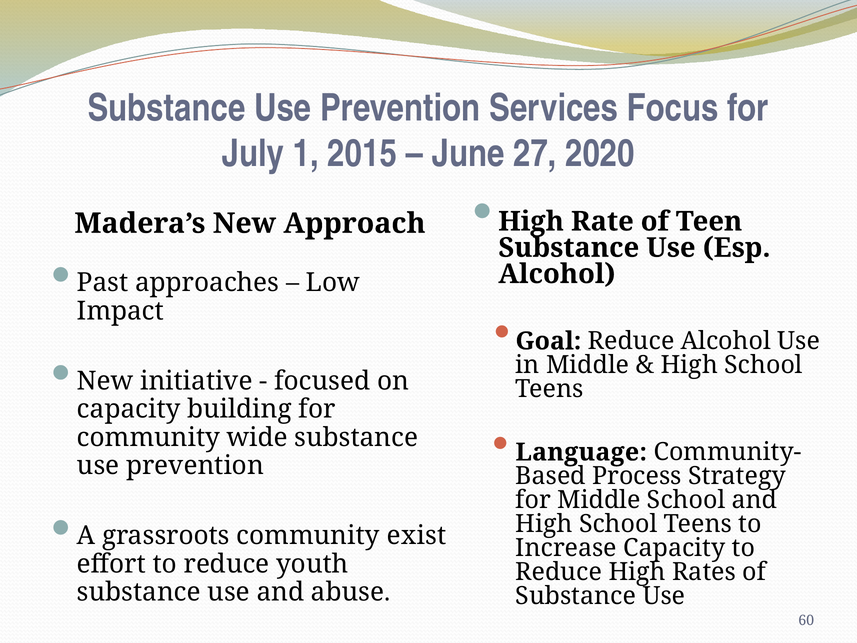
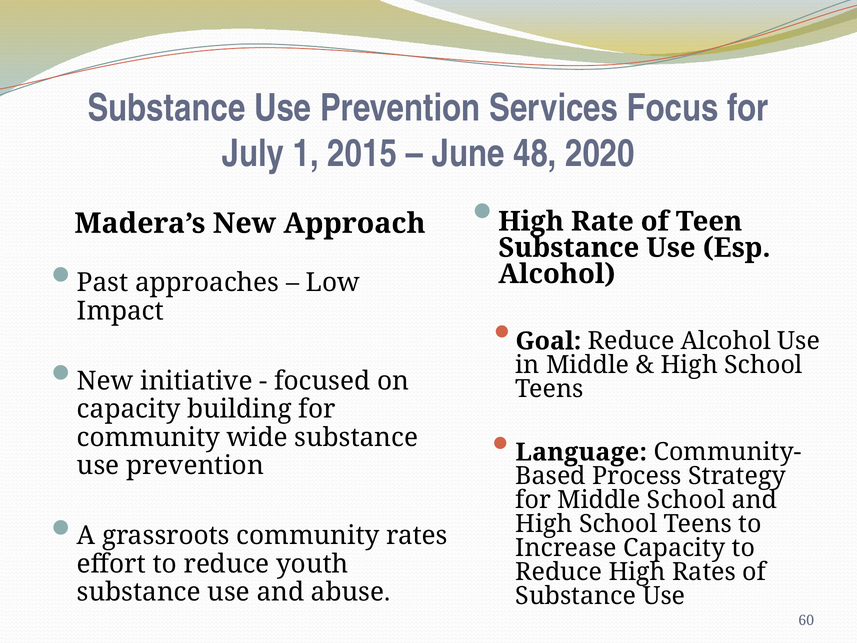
27: 27 -> 48
community exist: exist -> rates
